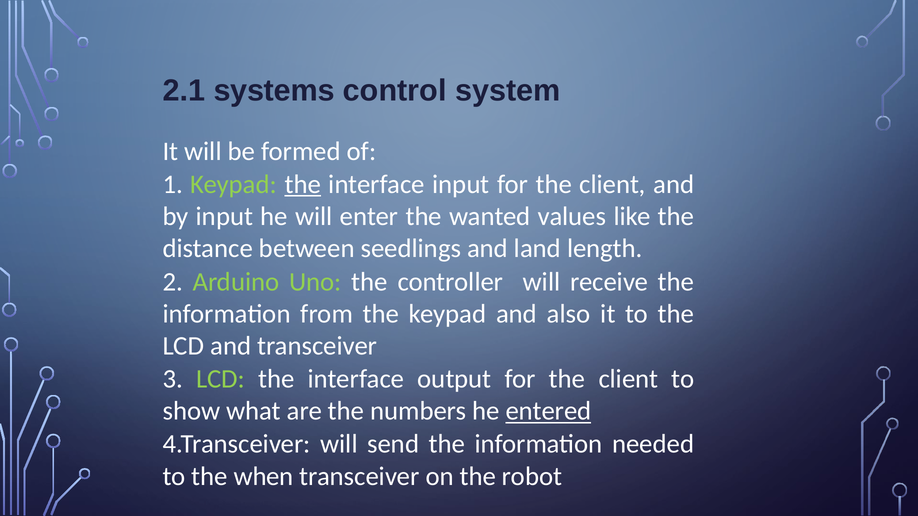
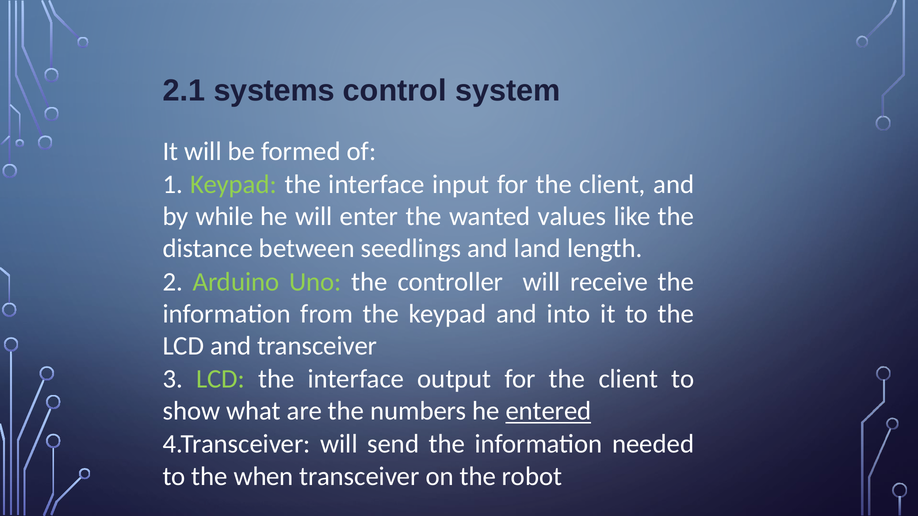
the at (303, 185) underline: present -> none
by input: input -> while
also: also -> into
